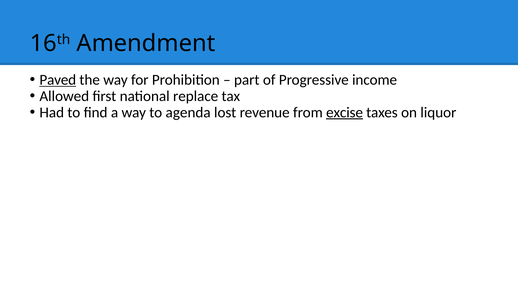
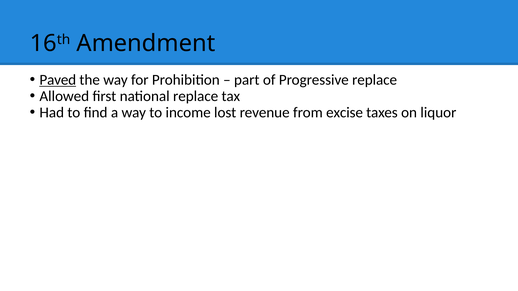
Progressive income: income -> replace
agenda: agenda -> income
excise underline: present -> none
